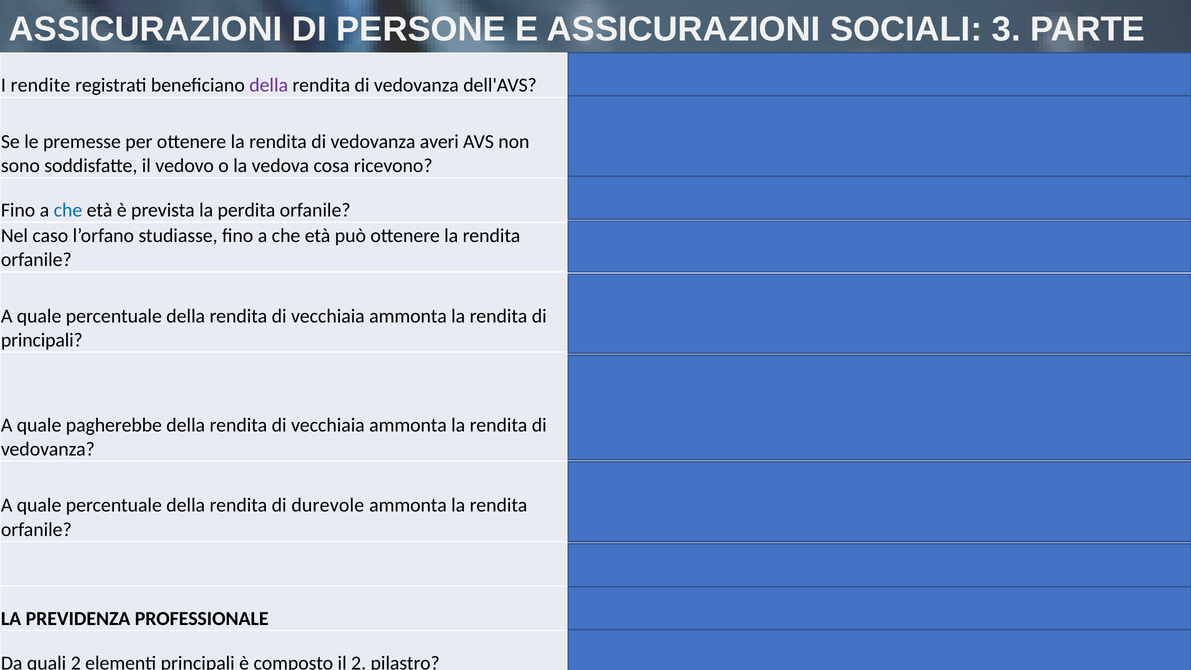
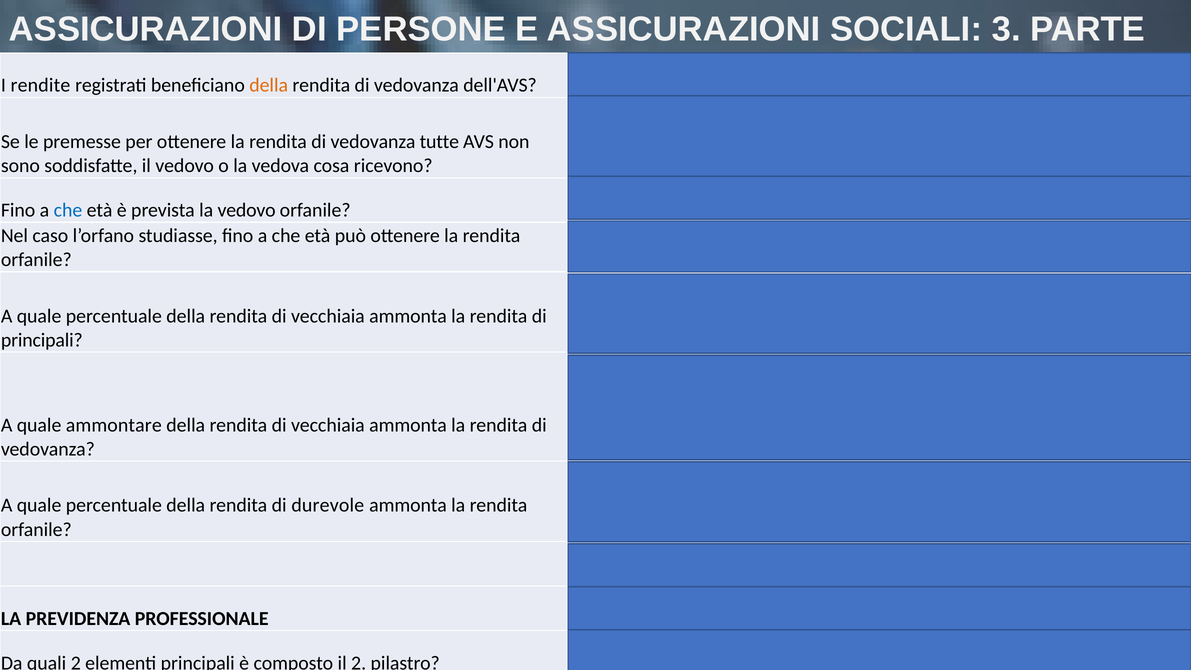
della at (269, 85) colour: purple -> orange
averi: averi -> tutte
la perdita: perdita -> vedovo
pagherebbe: pagherebbe -> ammontare
